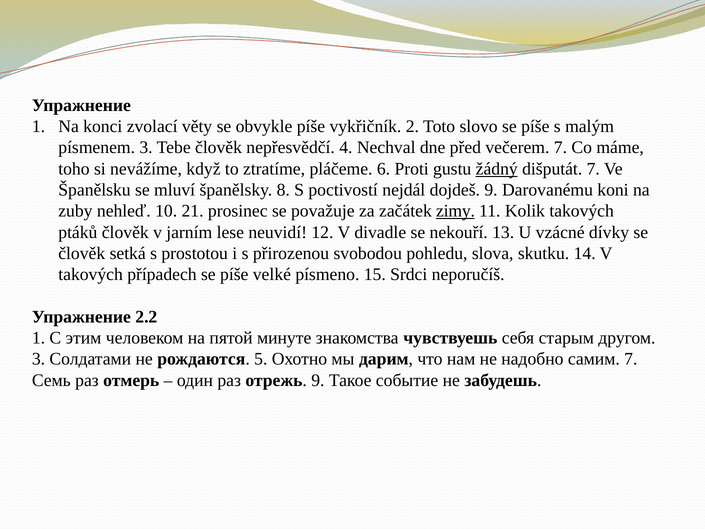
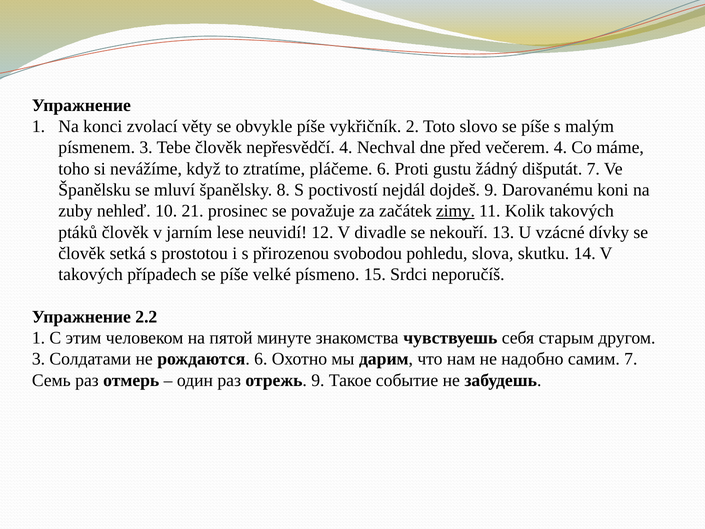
večerem 7: 7 -> 4
žádný underline: present -> none
рождаются 5: 5 -> 6
